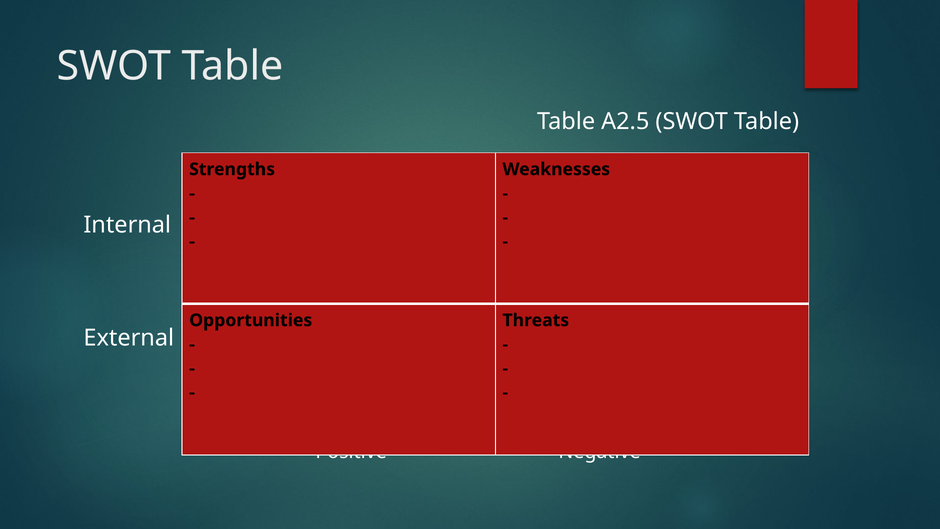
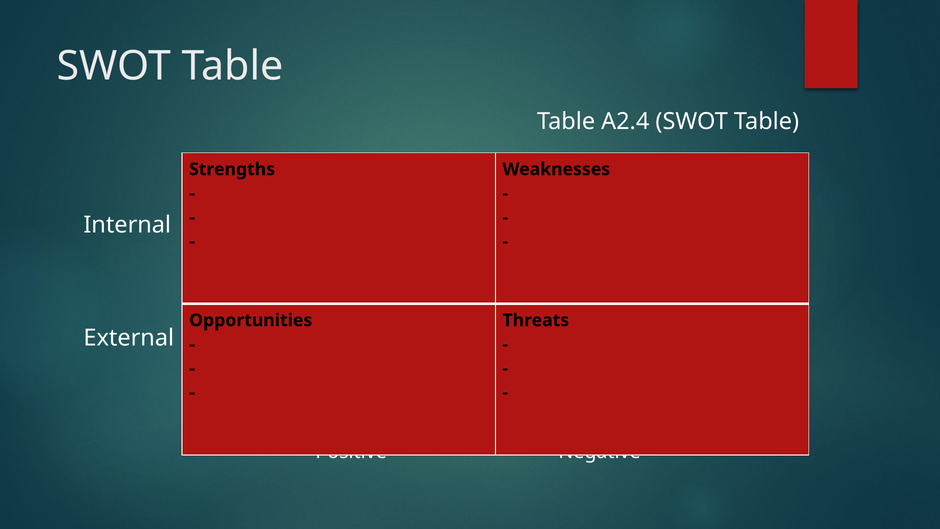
A2.5: A2.5 -> A2.4
